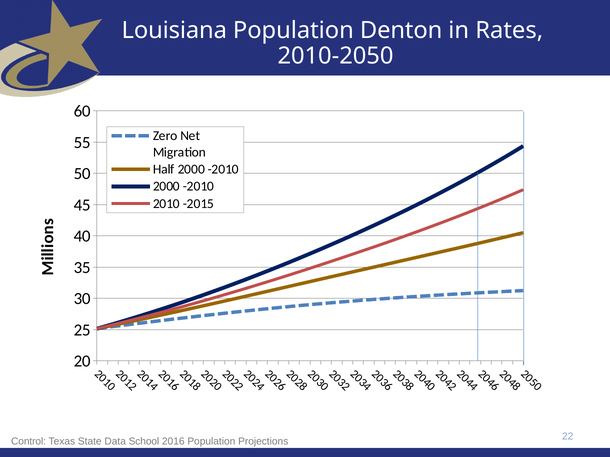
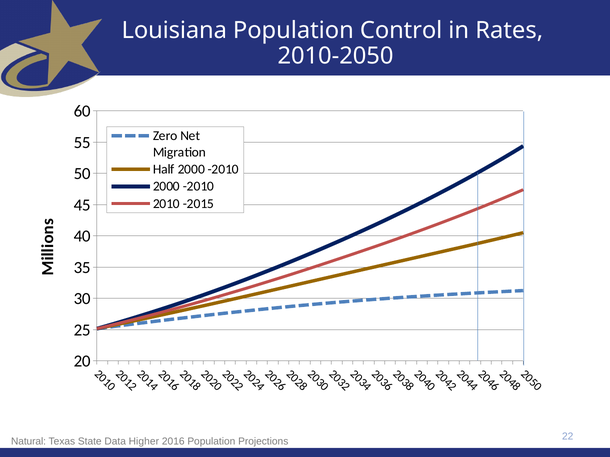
Denton: Denton -> Control
Control: Control -> Natural
School: School -> Higher
